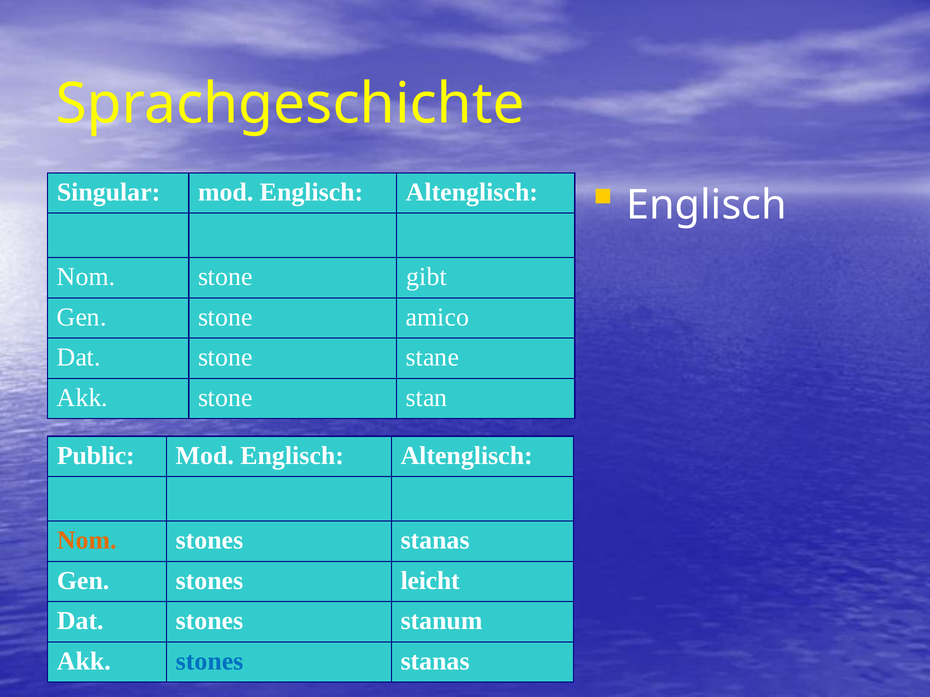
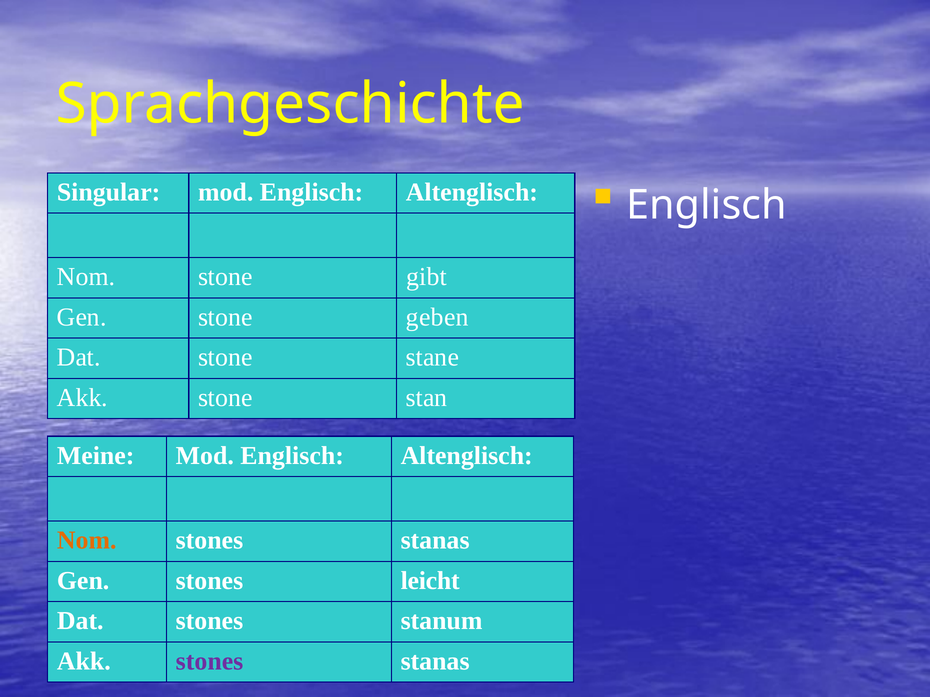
amico: amico -> geben
Public: Public -> Meine
stones at (210, 662) colour: blue -> purple
